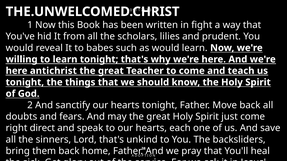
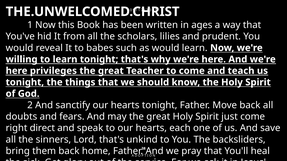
fight: fight -> ages
antichrist: antichrist -> privileges
